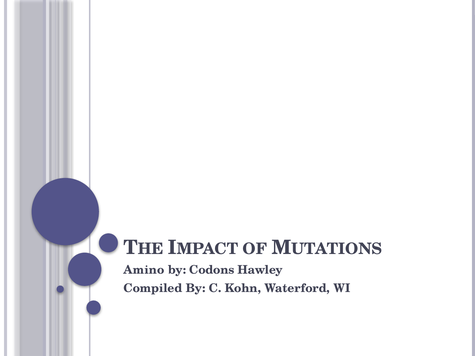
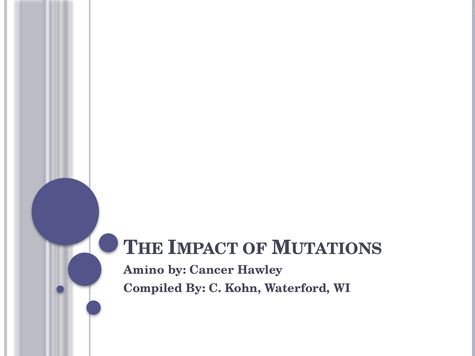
Codons: Codons -> Cancer
